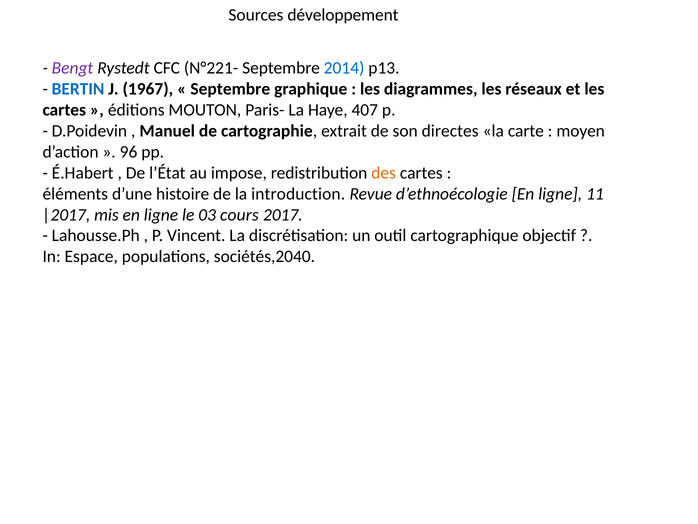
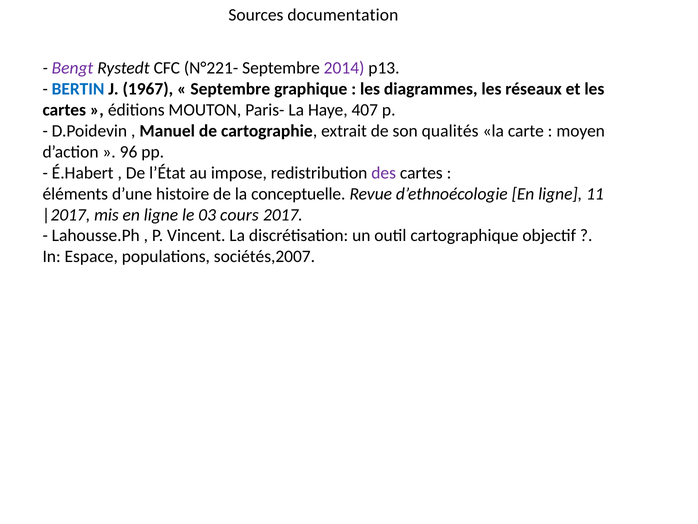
développement: développement -> documentation
2014 colour: blue -> purple
directes: directes -> qualités
des colour: orange -> purple
introduction: introduction -> conceptuelle
sociétés,2040: sociétés,2040 -> sociétés,2007
